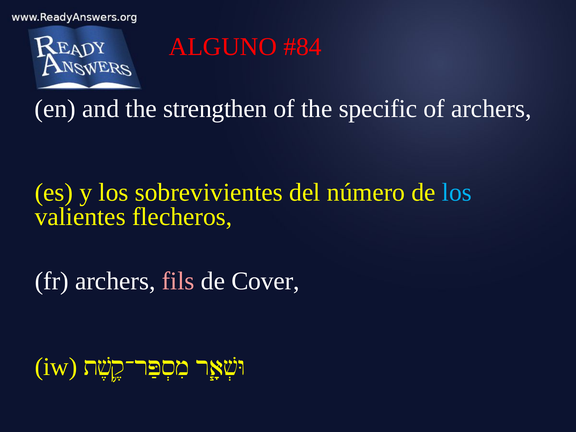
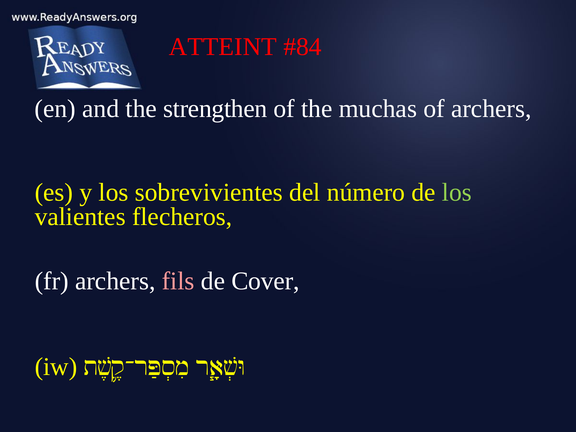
ALGUNO: ALGUNO -> ATTEINT
specific: specific -> muchas
los at (457, 192) colour: light blue -> light green
